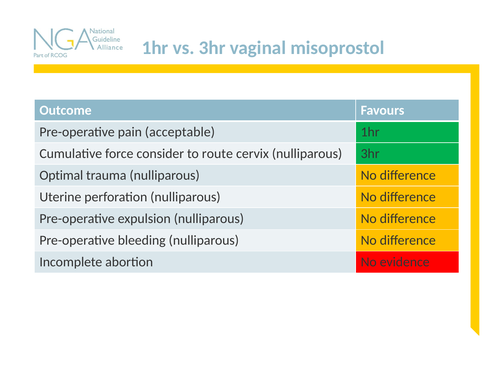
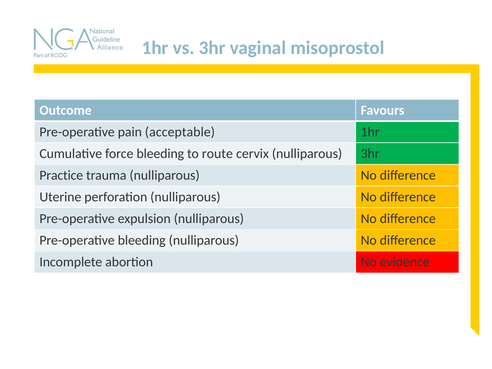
force consider: consider -> bleeding
Optimal: Optimal -> Practice
